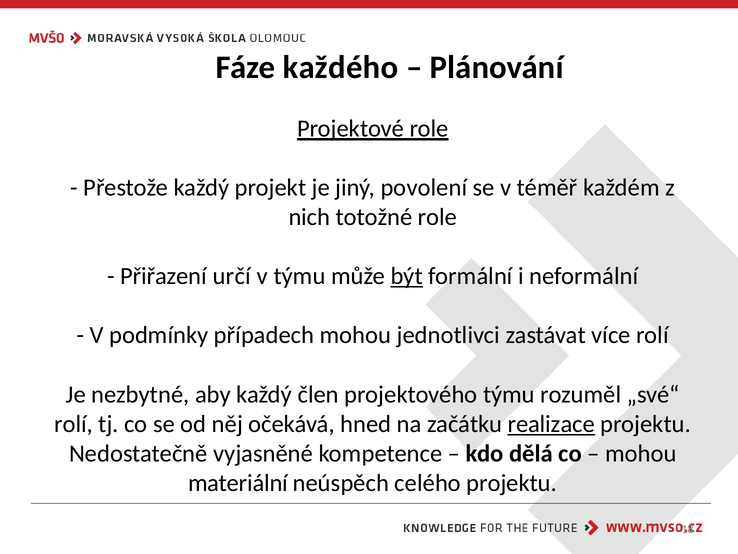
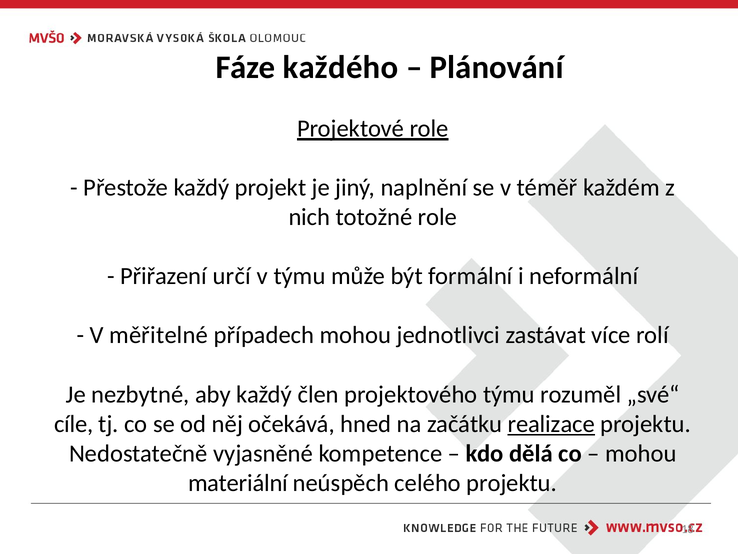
povolení: povolení -> naplnění
být underline: present -> none
podmínky: podmínky -> měřitelné
rolí at (74, 424): rolí -> cíle
